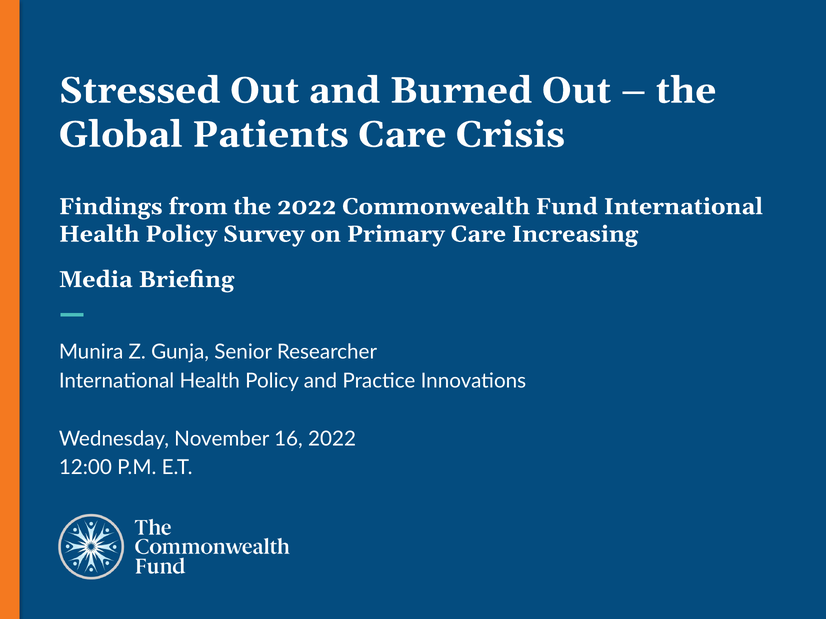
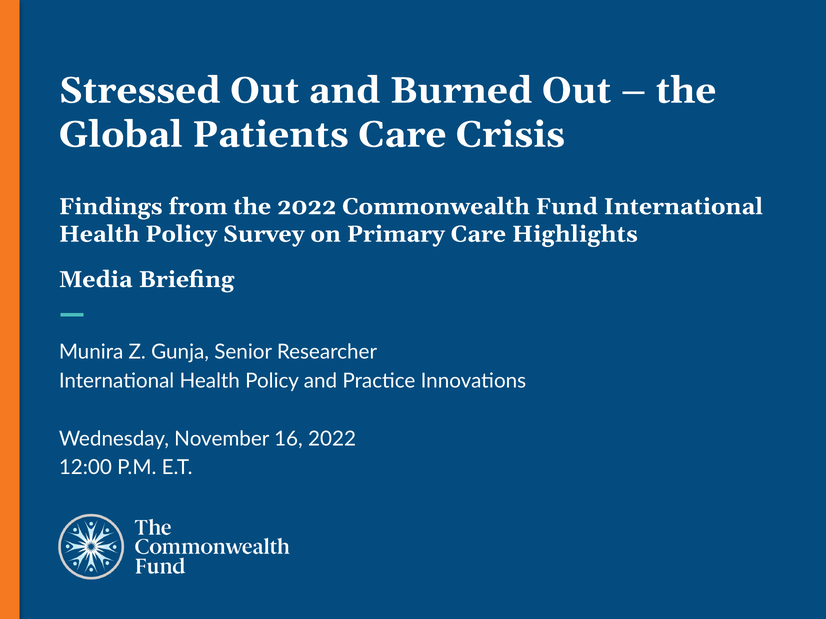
Increasing: Increasing -> Highlights
